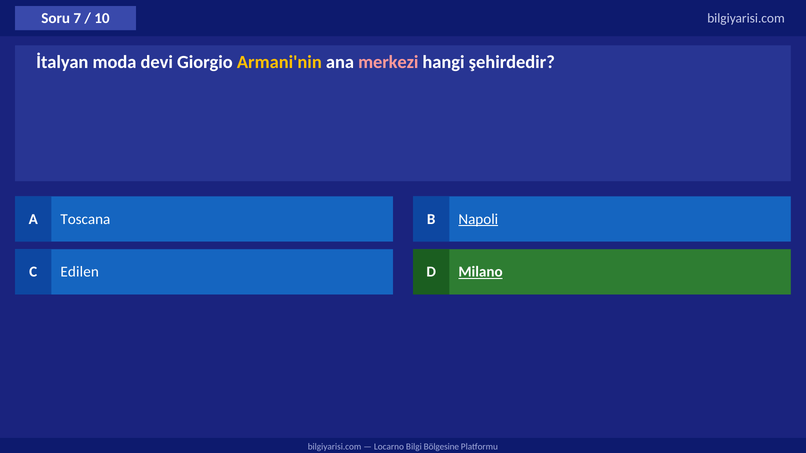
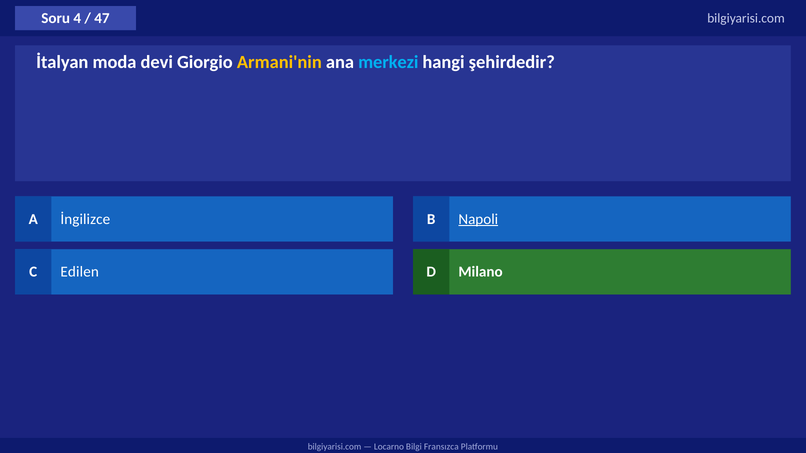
7: 7 -> 4
10: 10 -> 47
merkezi colour: pink -> light blue
Toscana: Toscana -> İngilizce
Milano underline: present -> none
Bölgesine: Bölgesine -> Fransızca
